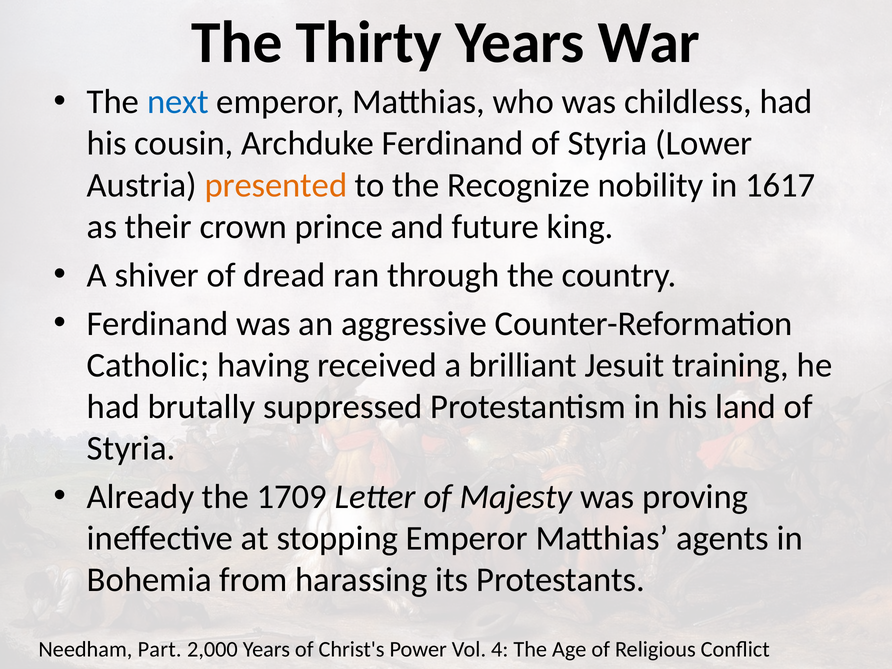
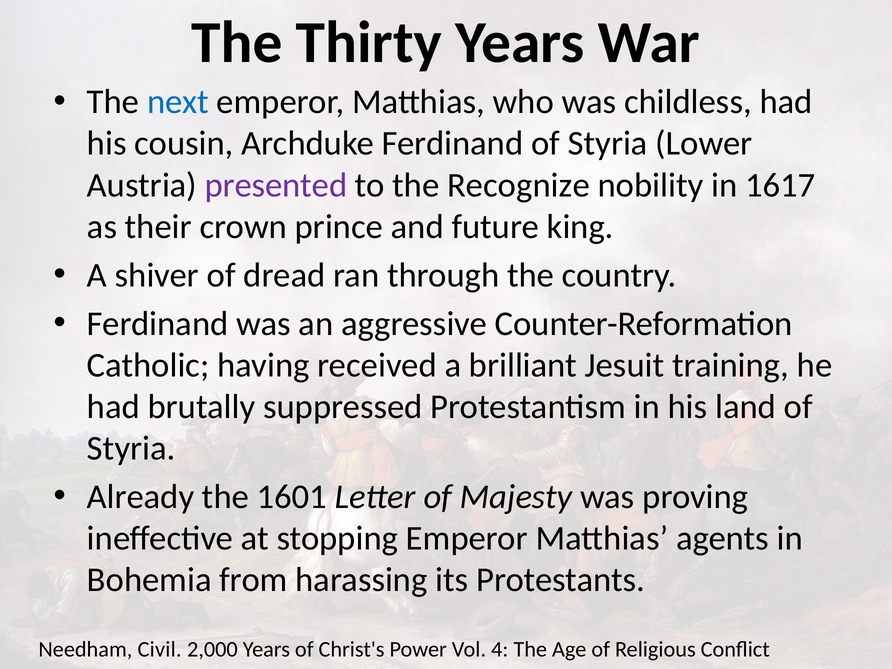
presented colour: orange -> purple
1709: 1709 -> 1601
Part: Part -> Civil
